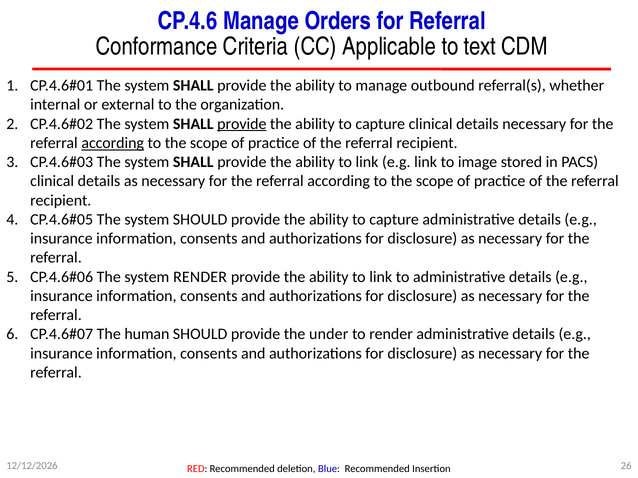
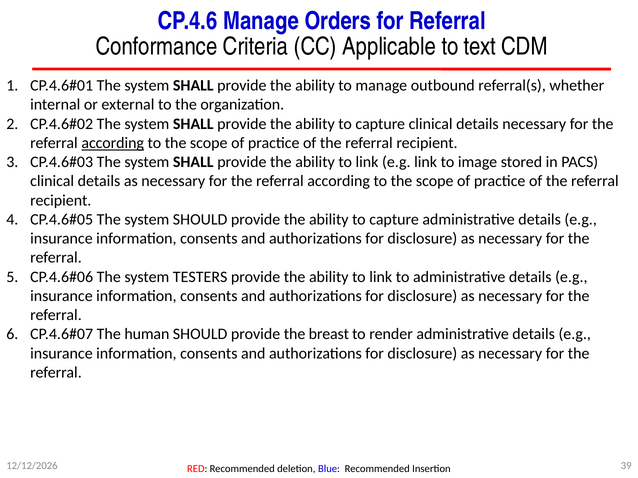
provide at (242, 124) underline: present -> none
system RENDER: RENDER -> TESTERS
under: under -> breast
26: 26 -> 39
